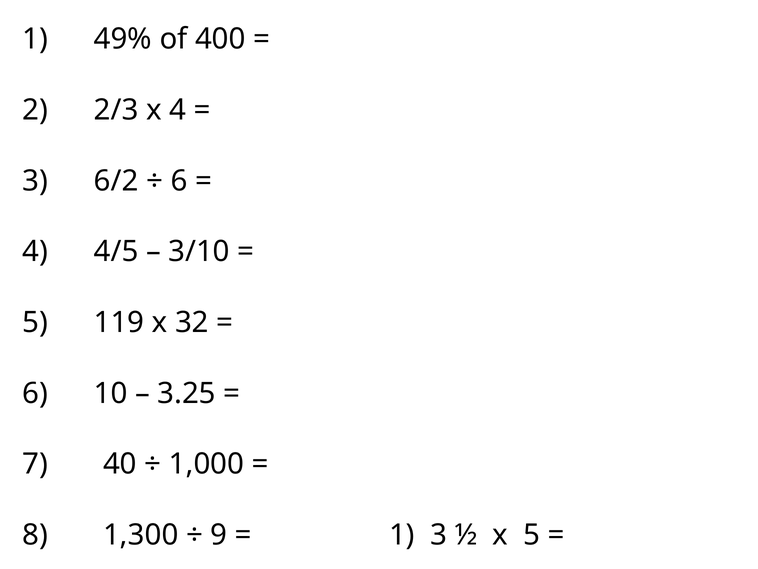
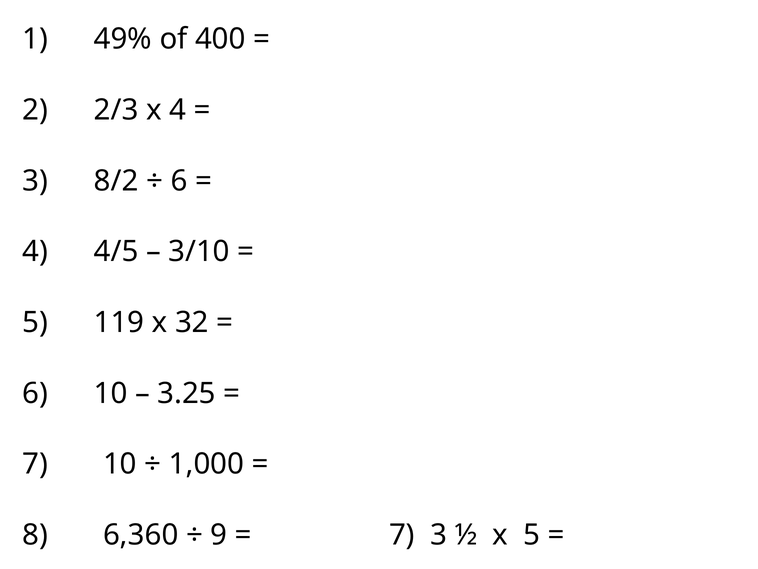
6/2: 6/2 -> 8/2
40 at (120, 464): 40 -> 10
1,300: 1,300 -> 6,360
1 at (402, 535): 1 -> 7
